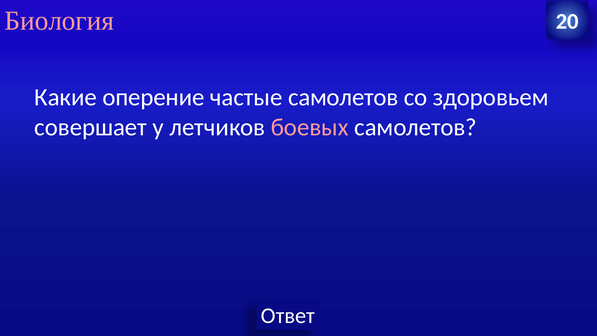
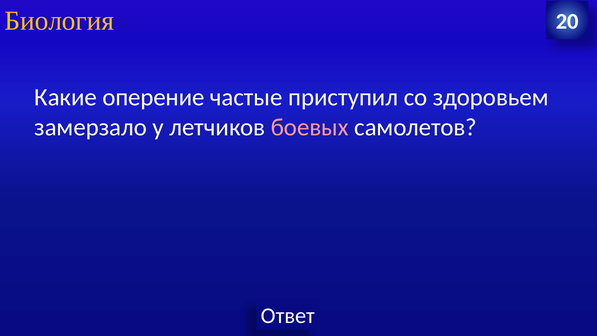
Биология colour: pink -> yellow
частые самолетов: самолетов -> приступил
совершает: совершает -> замерзало
